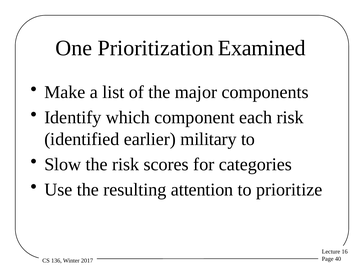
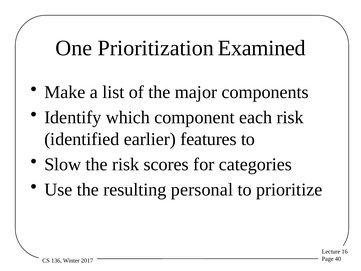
military: military -> features
attention: attention -> personal
